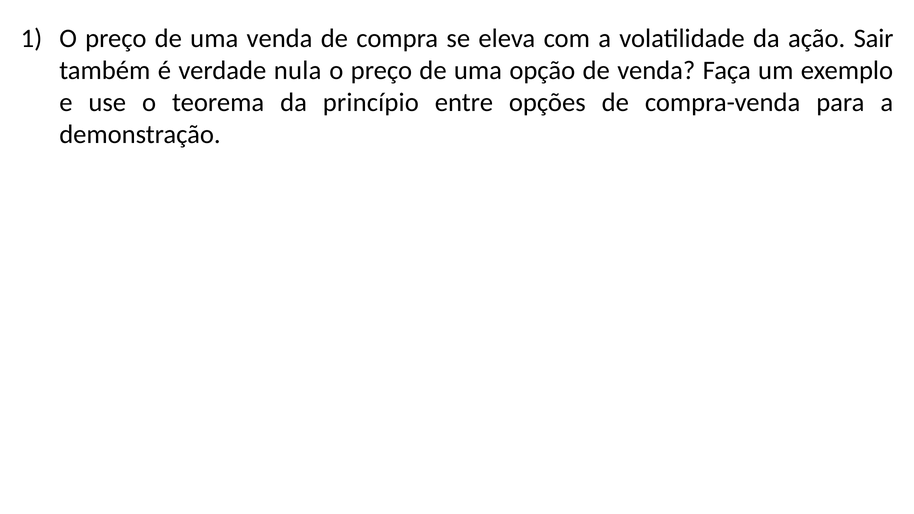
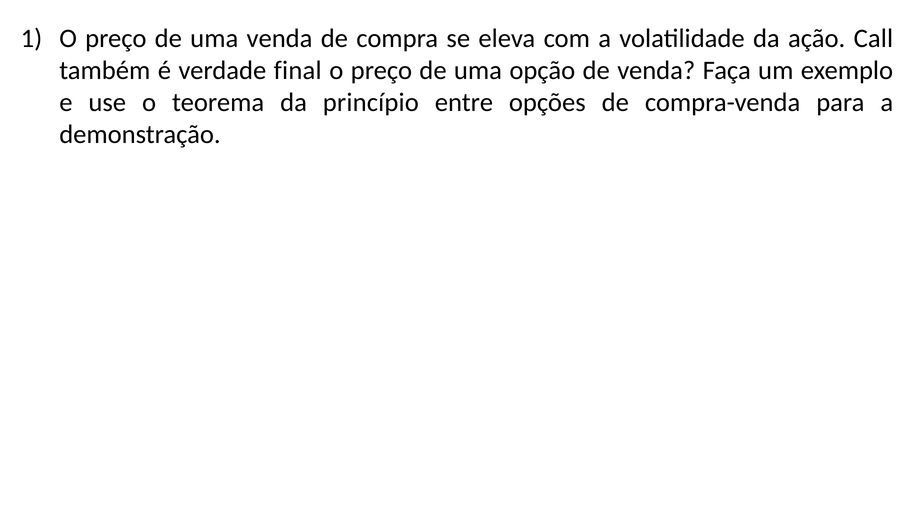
Sair: Sair -> Call
nula: nula -> final
